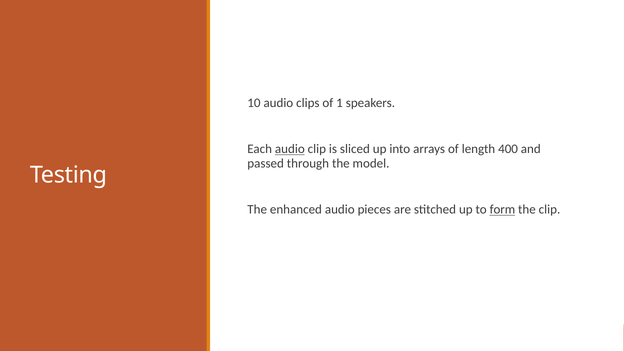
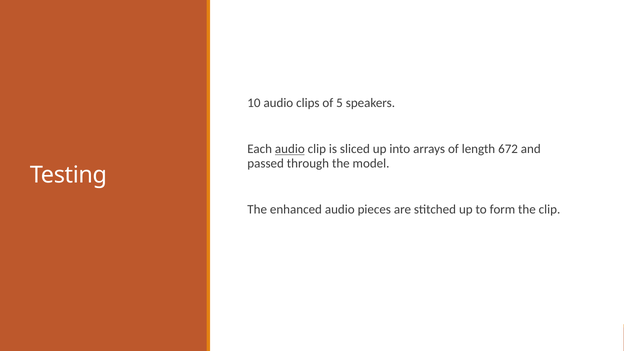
1: 1 -> 5
400: 400 -> 672
form underline: present -> none
